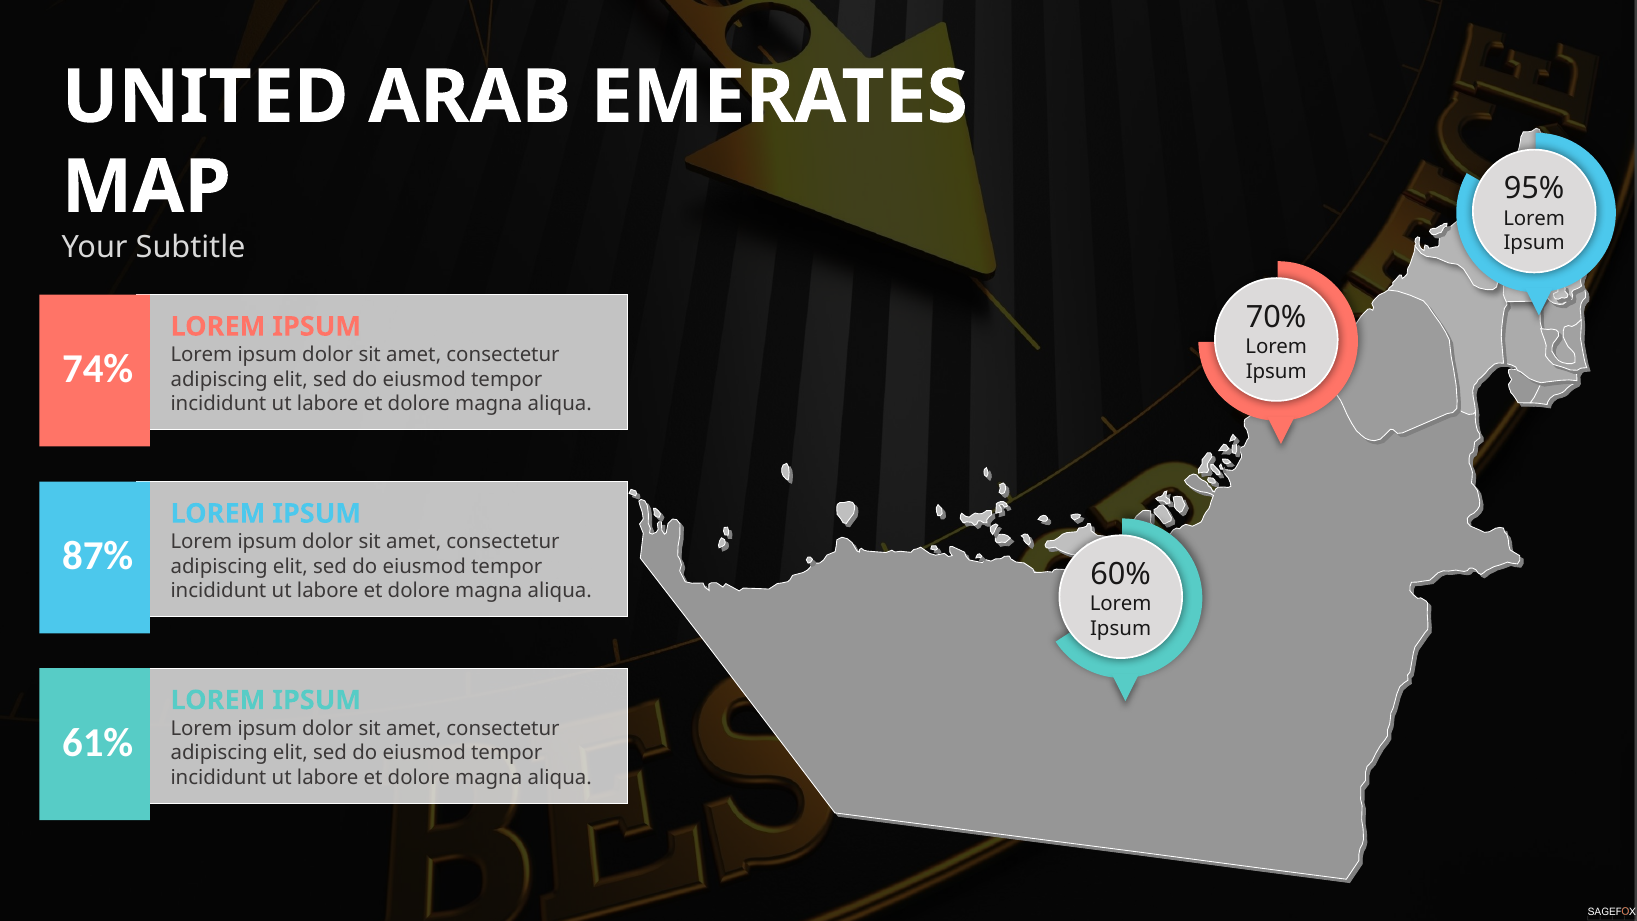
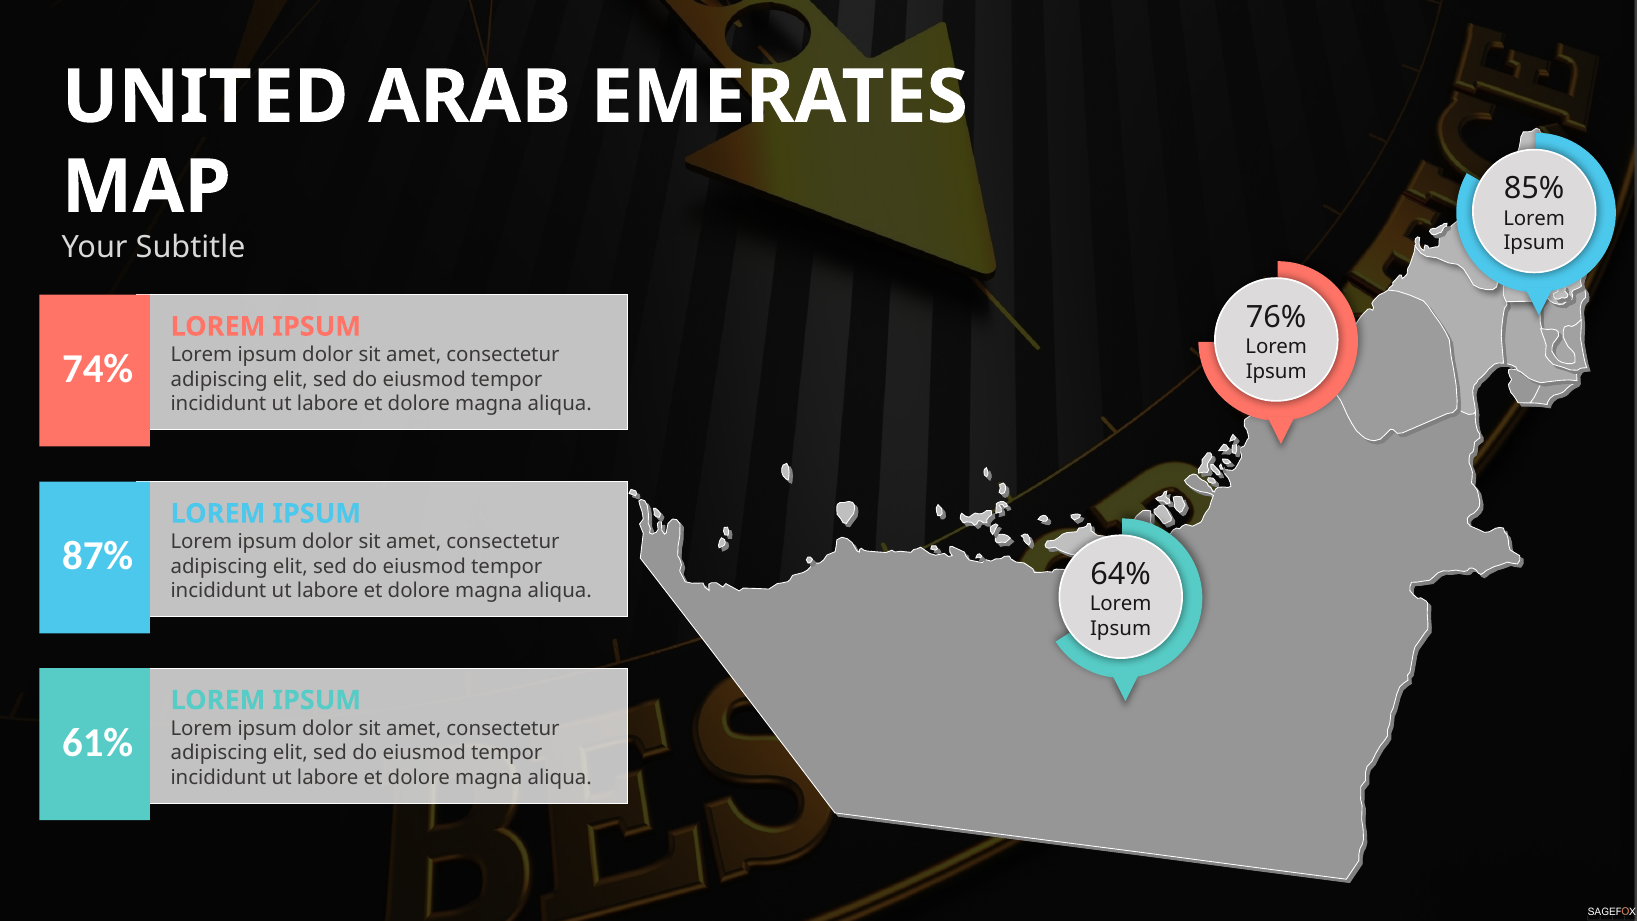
95%: 95% -> 85%
70%: 70% -> 76%
60%: 60% -> 64%
